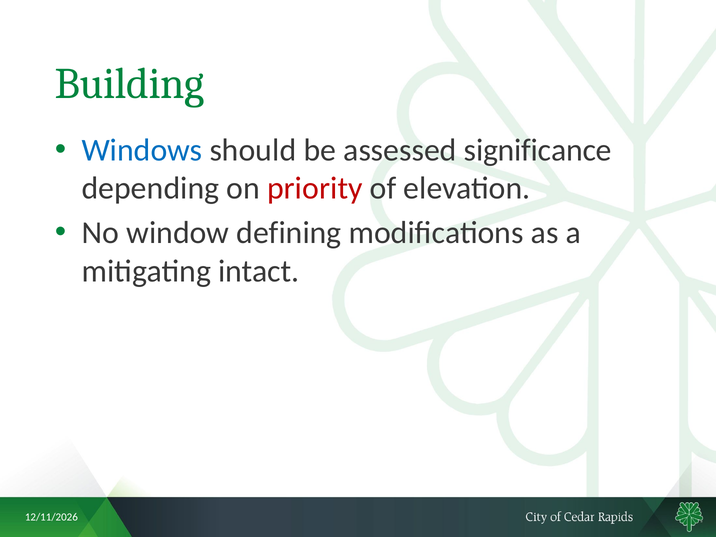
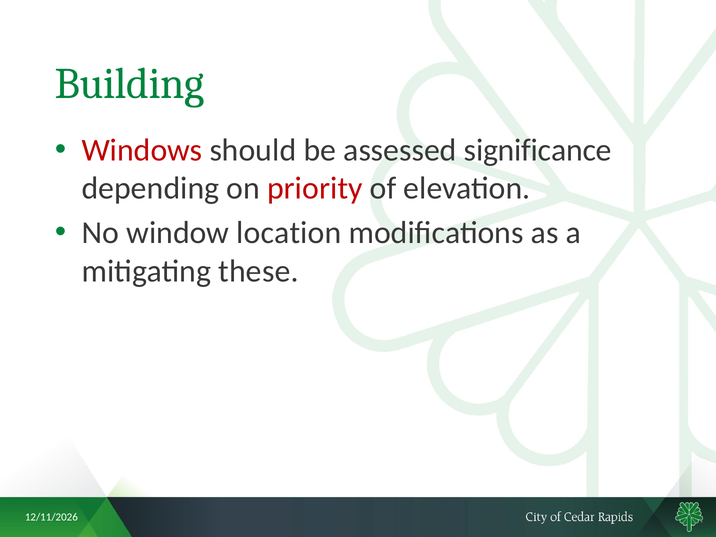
Windows colour: blue -> red
defining: defining -> location
intact: intact -> these
